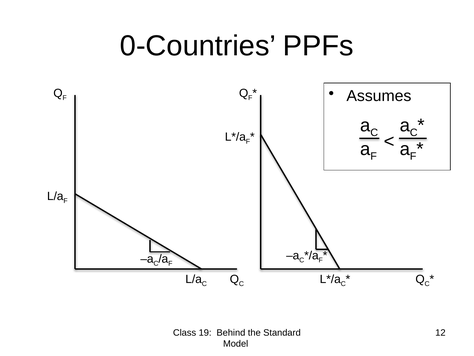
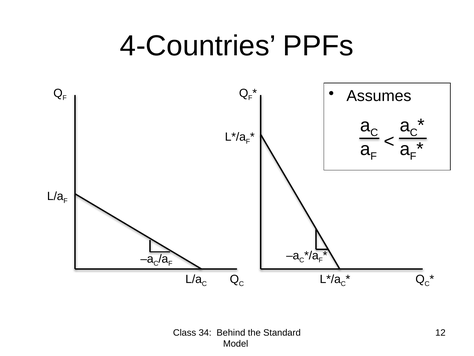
0-Countries: 0-Countries -> 4-Countries
19: 19 -> 34
